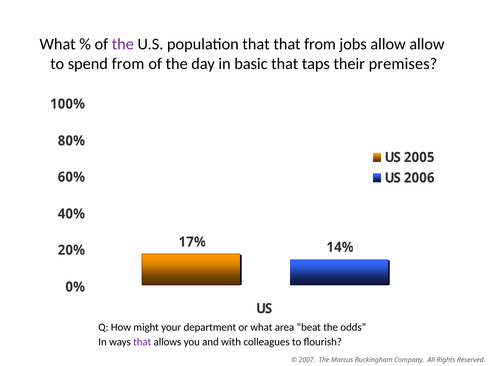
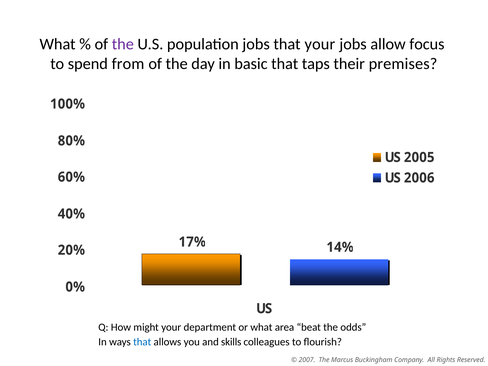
population that: that -> jobs
that from: from -> your
allow allow: allow -> focus
that at (142, 342) colour: purple -> blue
with: with -> skills
